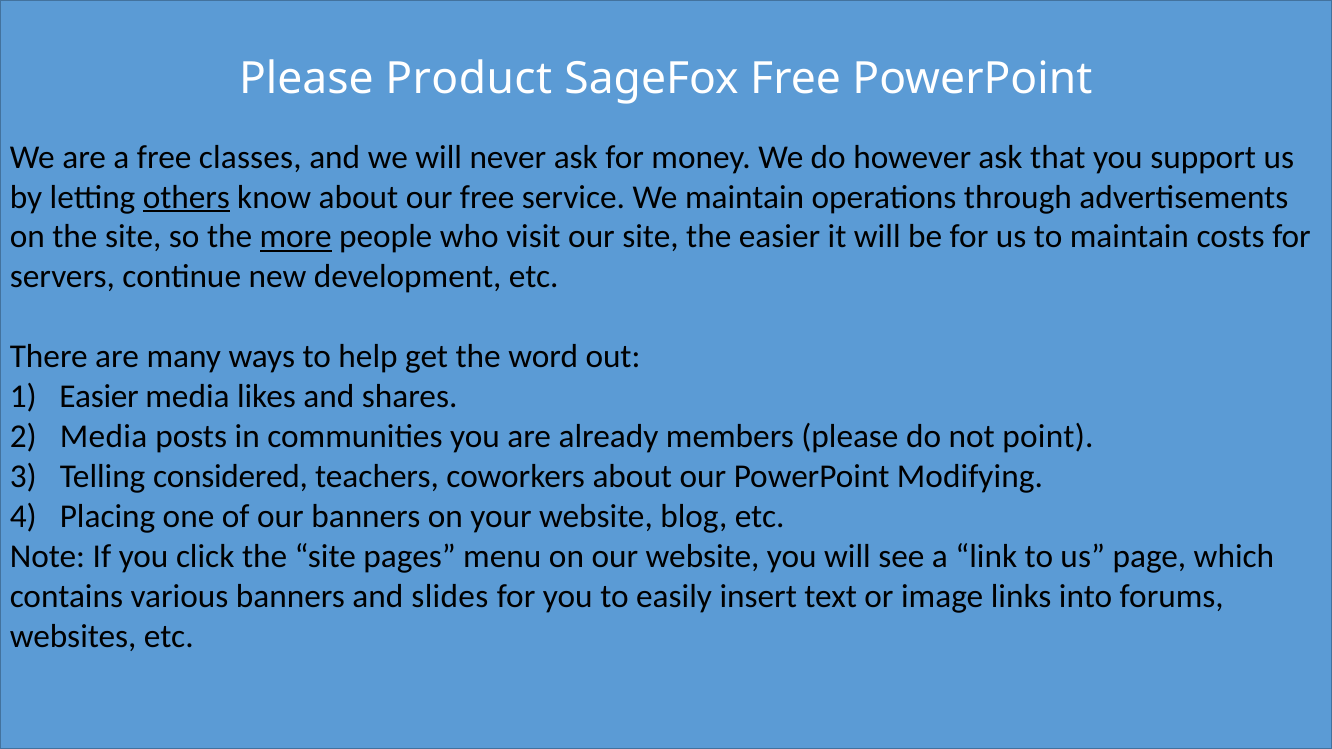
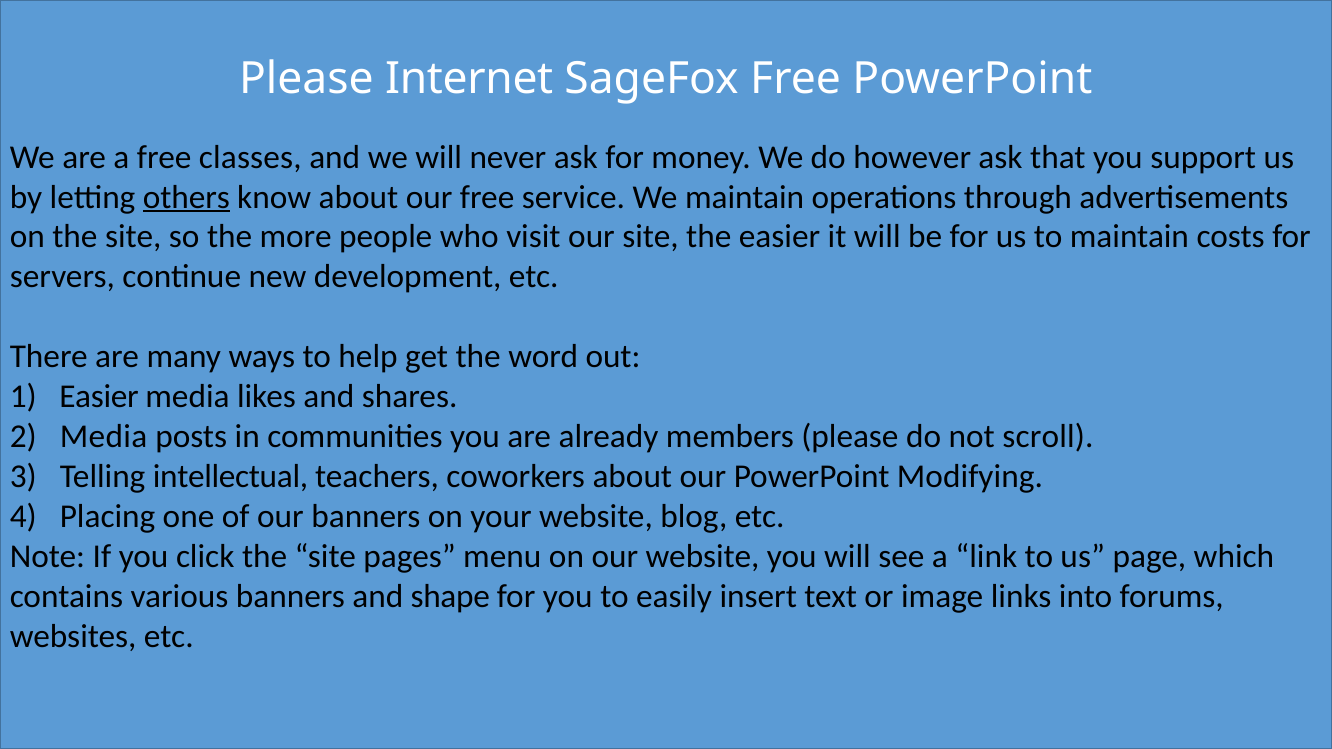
Product: Product -> Internet
more underline: present -> none
point: point -> scroll
considered: considered -> intellectual
slides: slides -> shape
